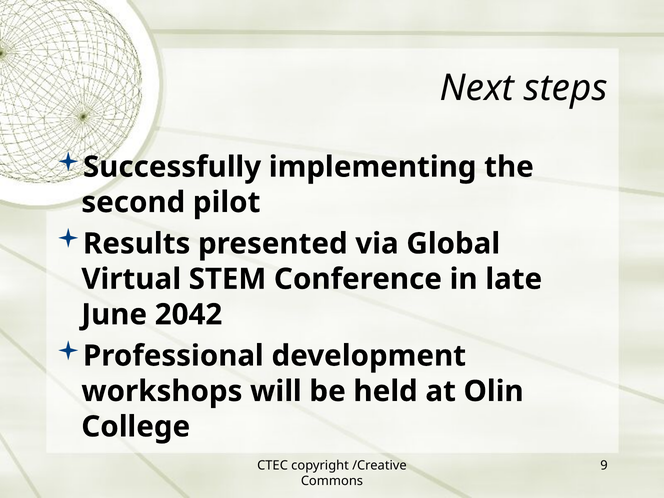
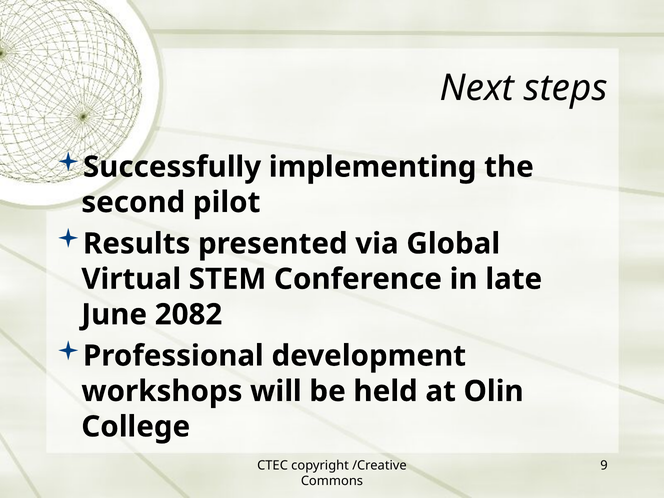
2042: 2042 -> 2082
